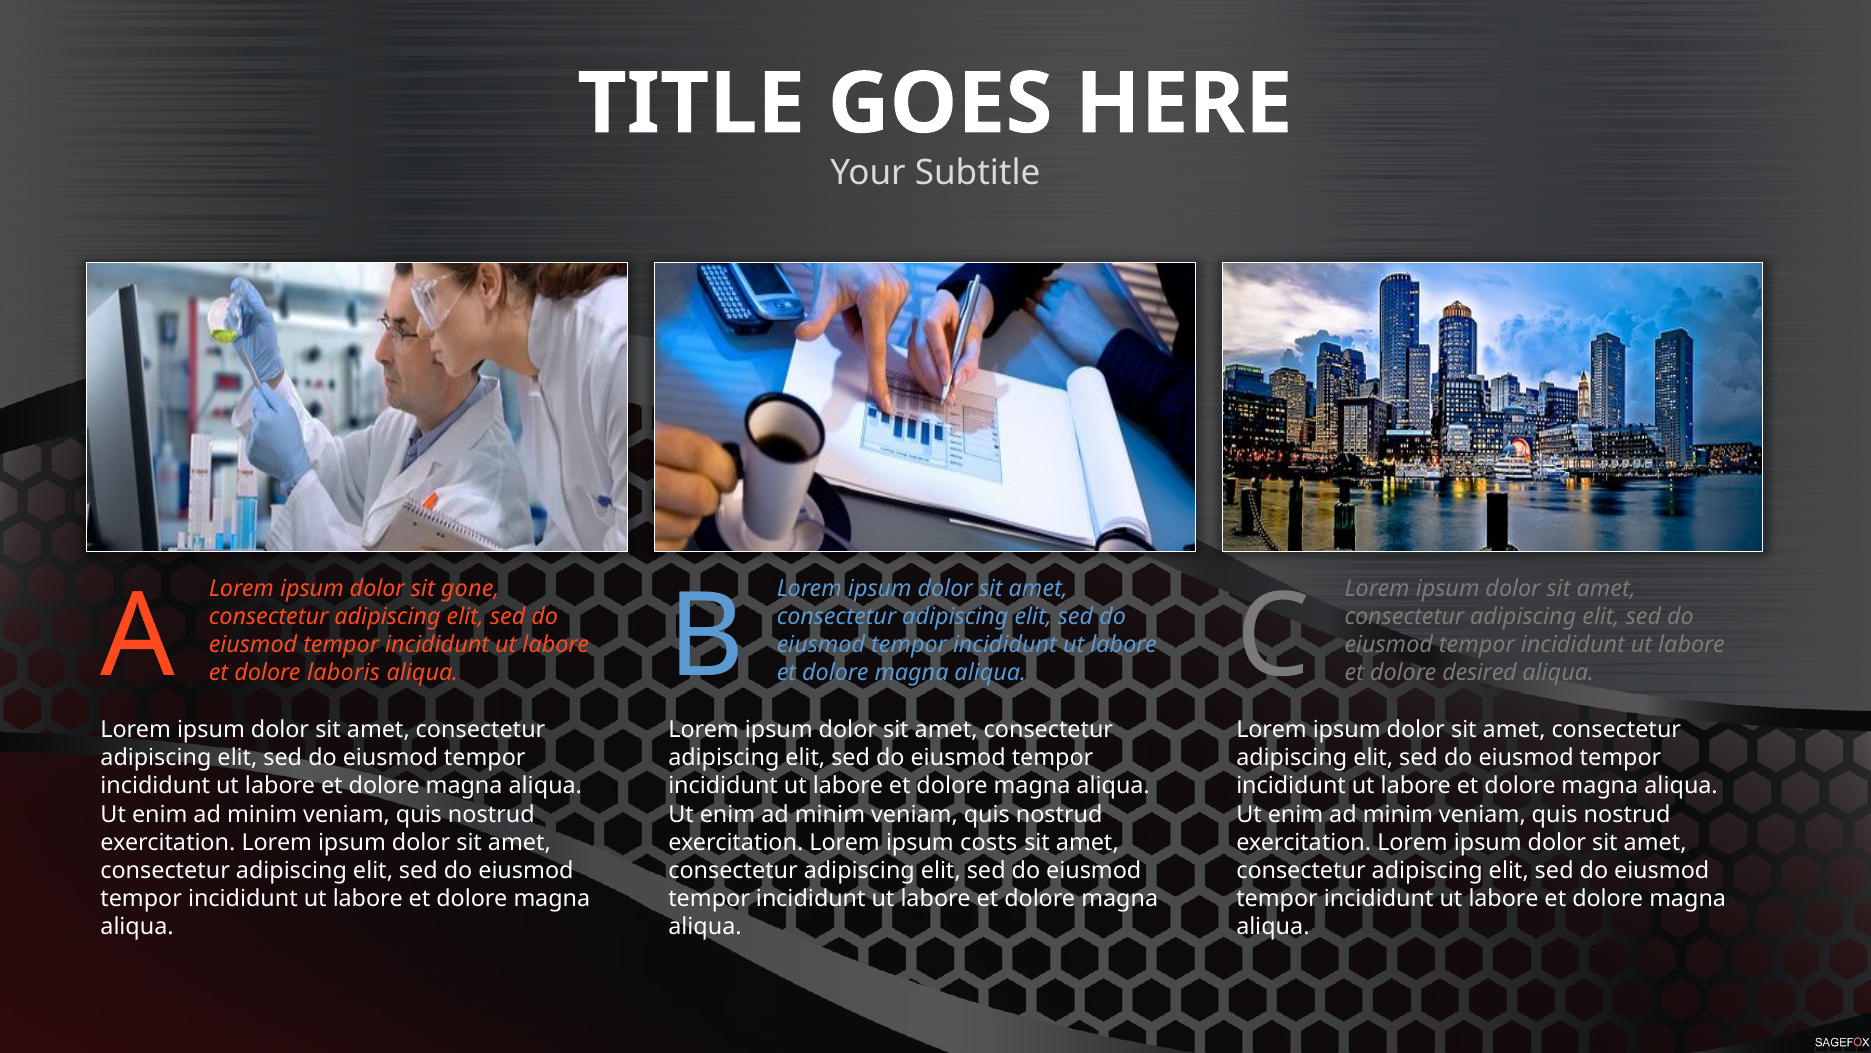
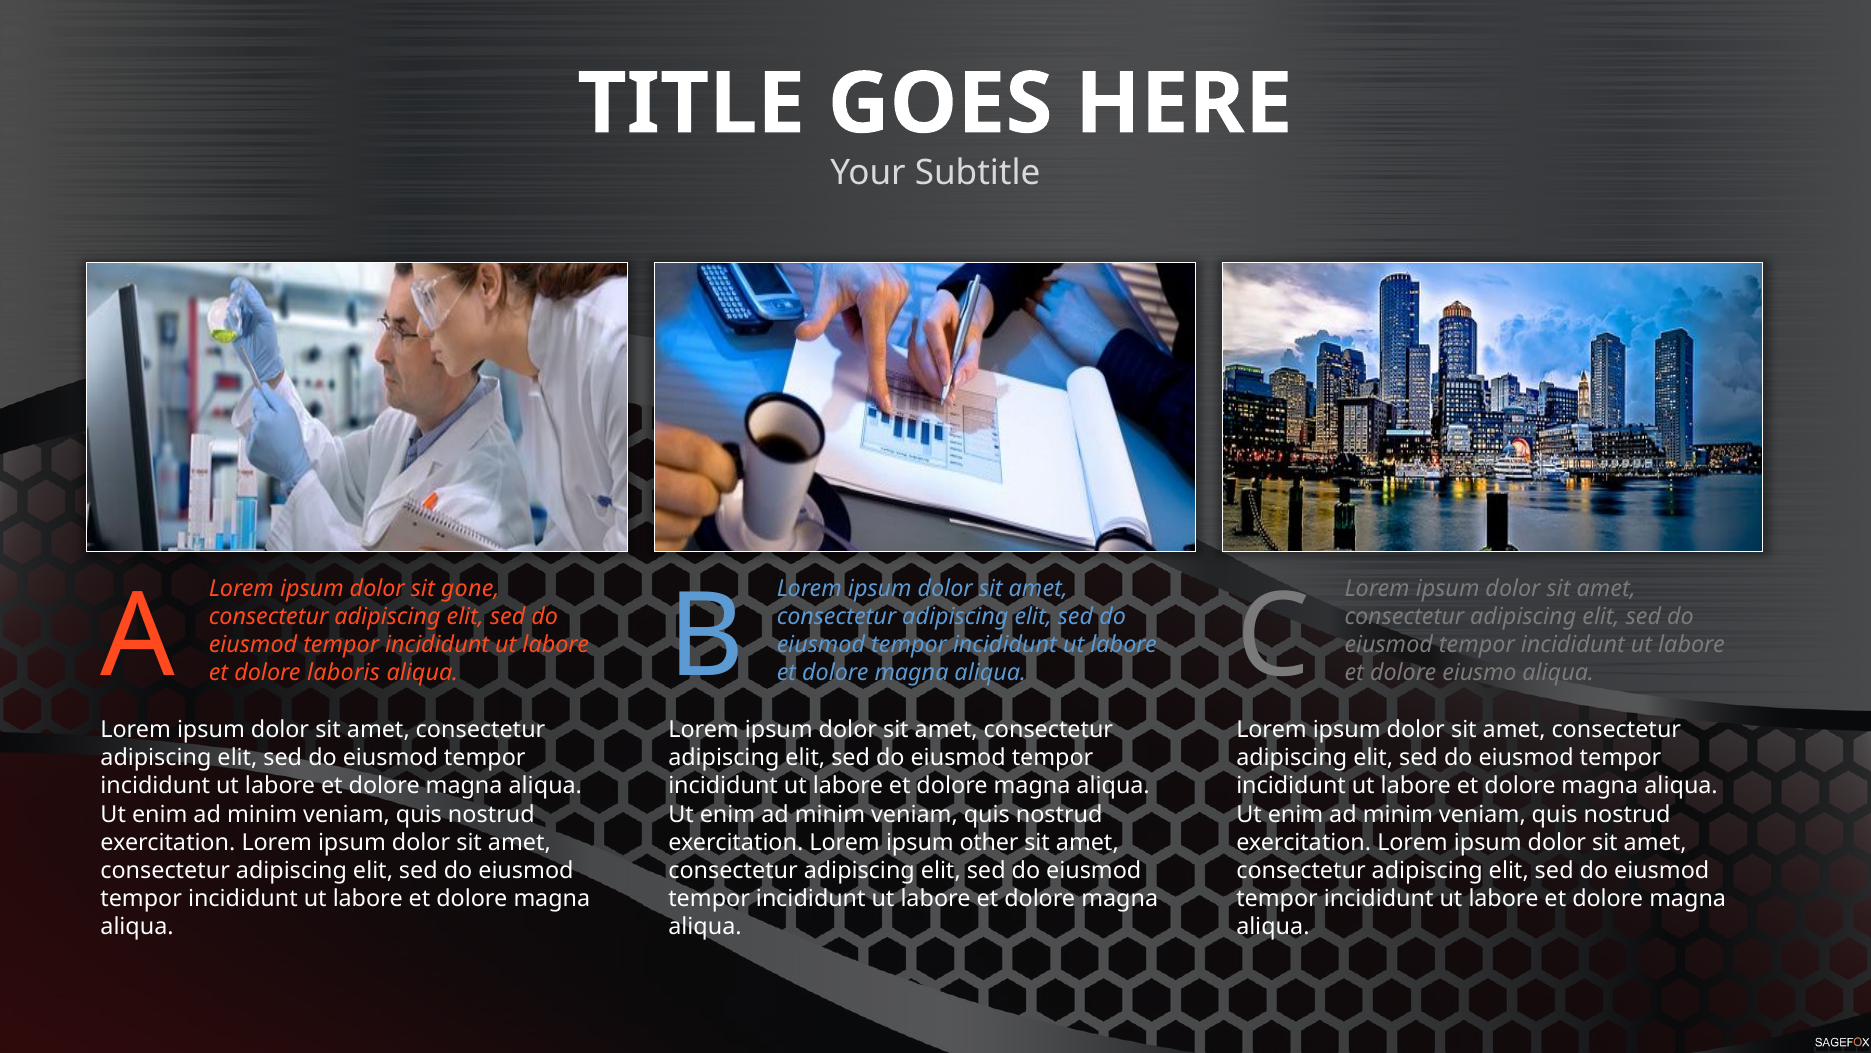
desired: desired -> eiusmo
costs: costs -> other
